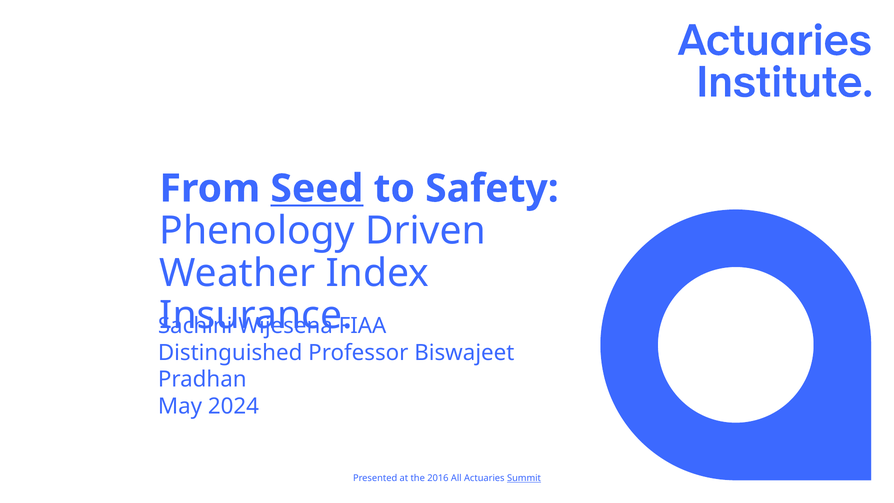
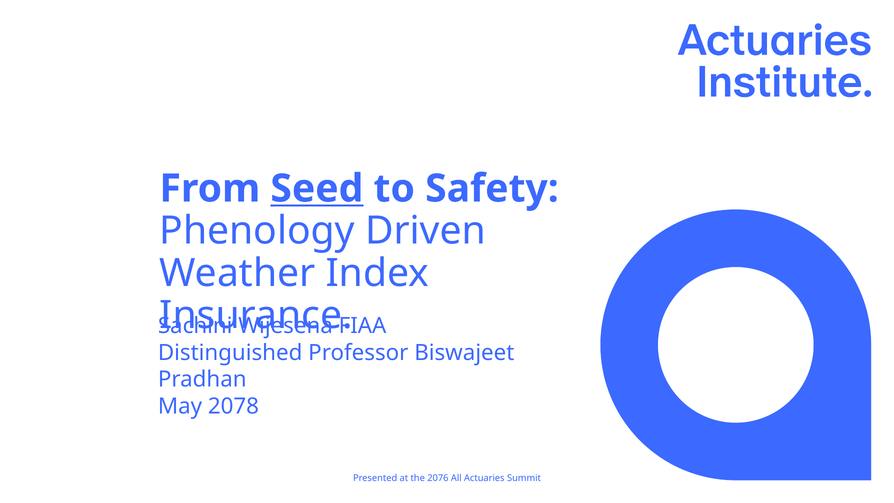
2024: 2024 -> 2078
2016: 2016 -> 2076
Summit underline: present -> none
